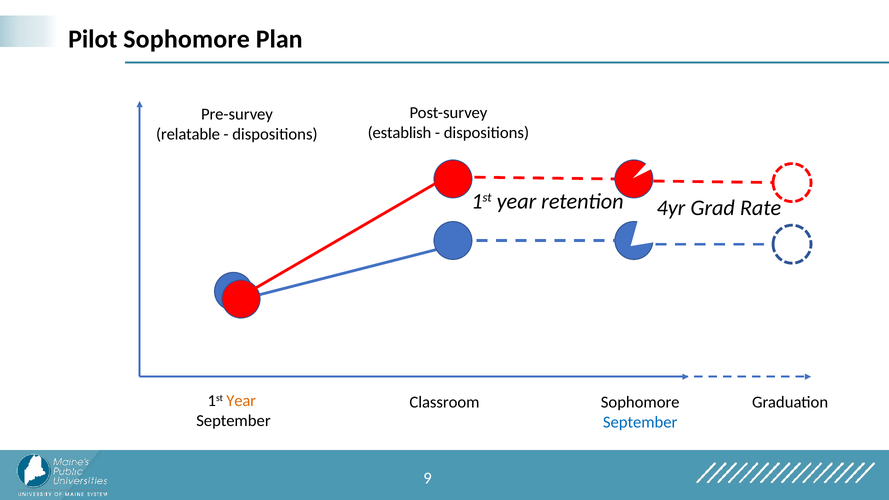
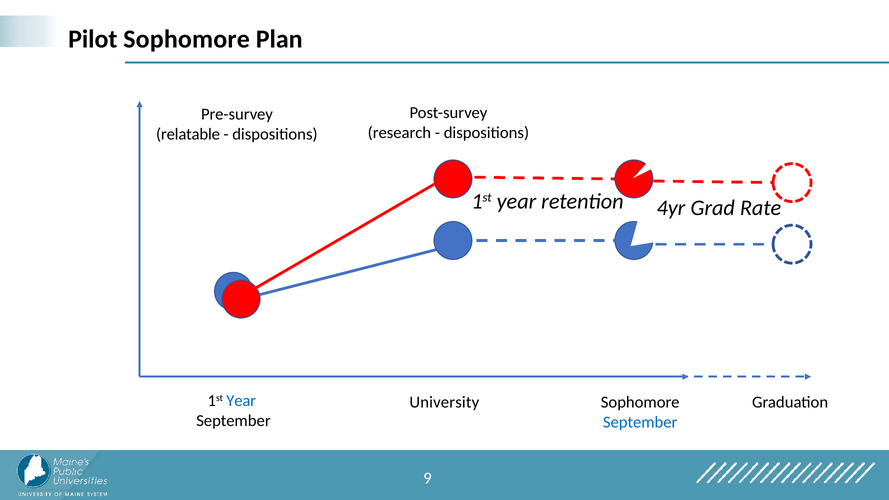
establish: establish -> research
Year at (241, 401) colour: orange -> blue
Classroom: Classroom -> University
